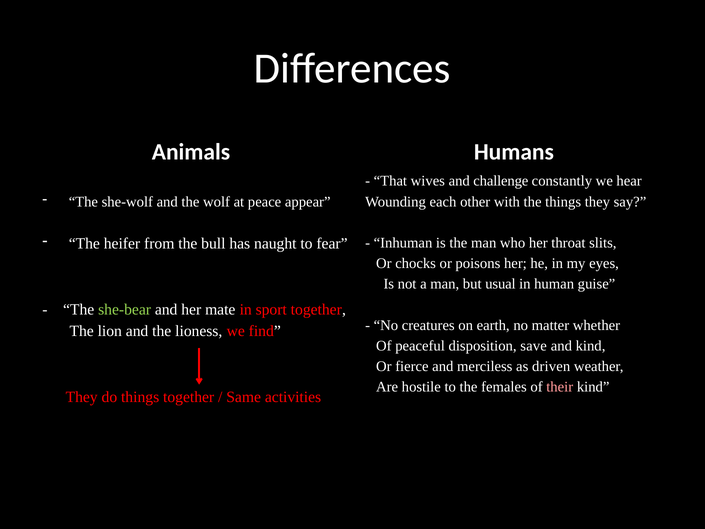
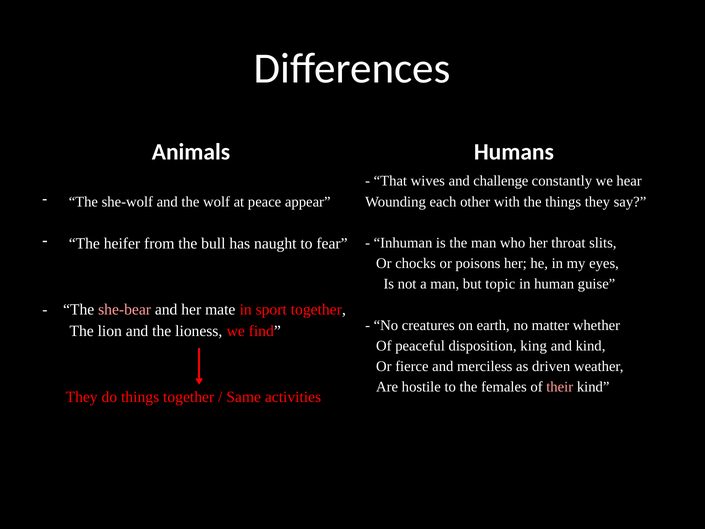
usual: usual -> topic
she-bear colour: light green -> pink
save: save -> king
